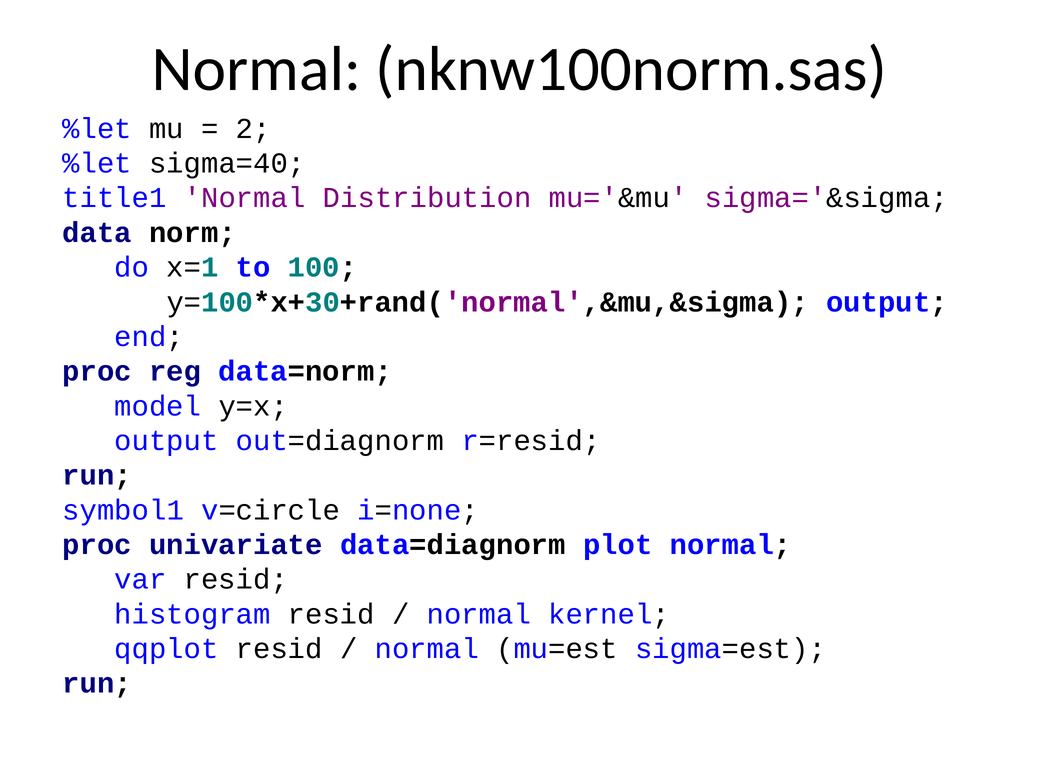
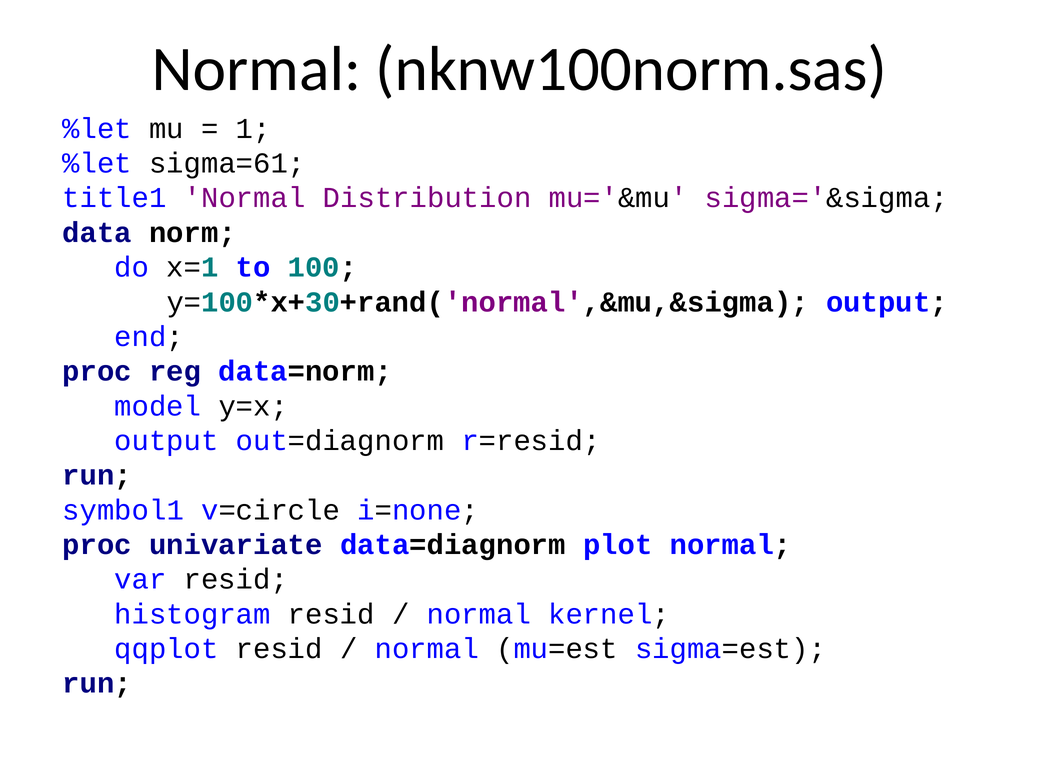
2: 2 -> 1
sigma=40: sigma=40 -> sigma=61
